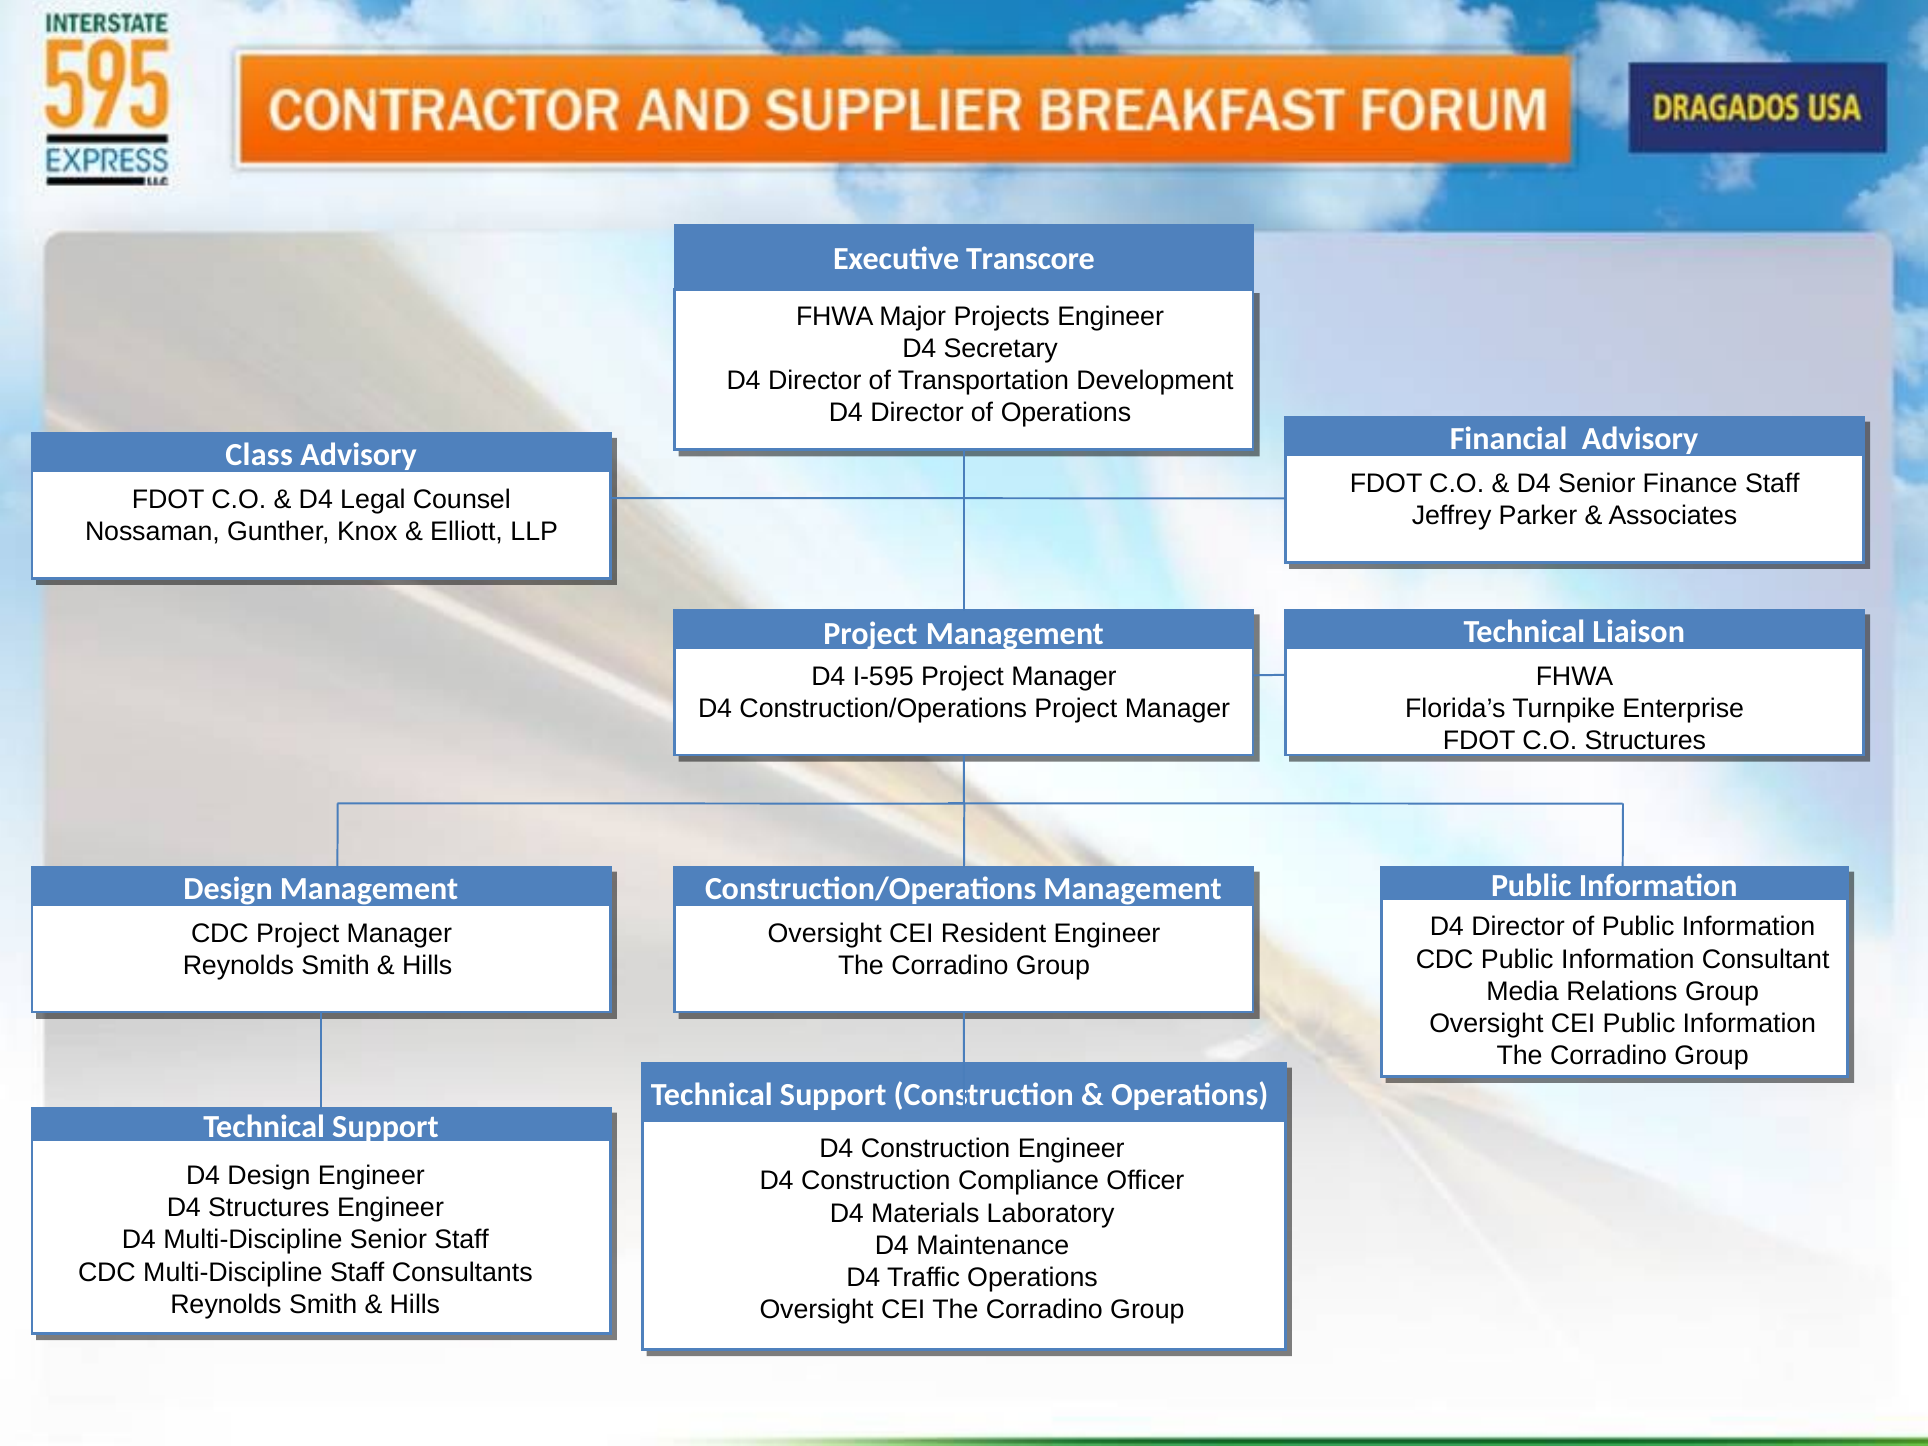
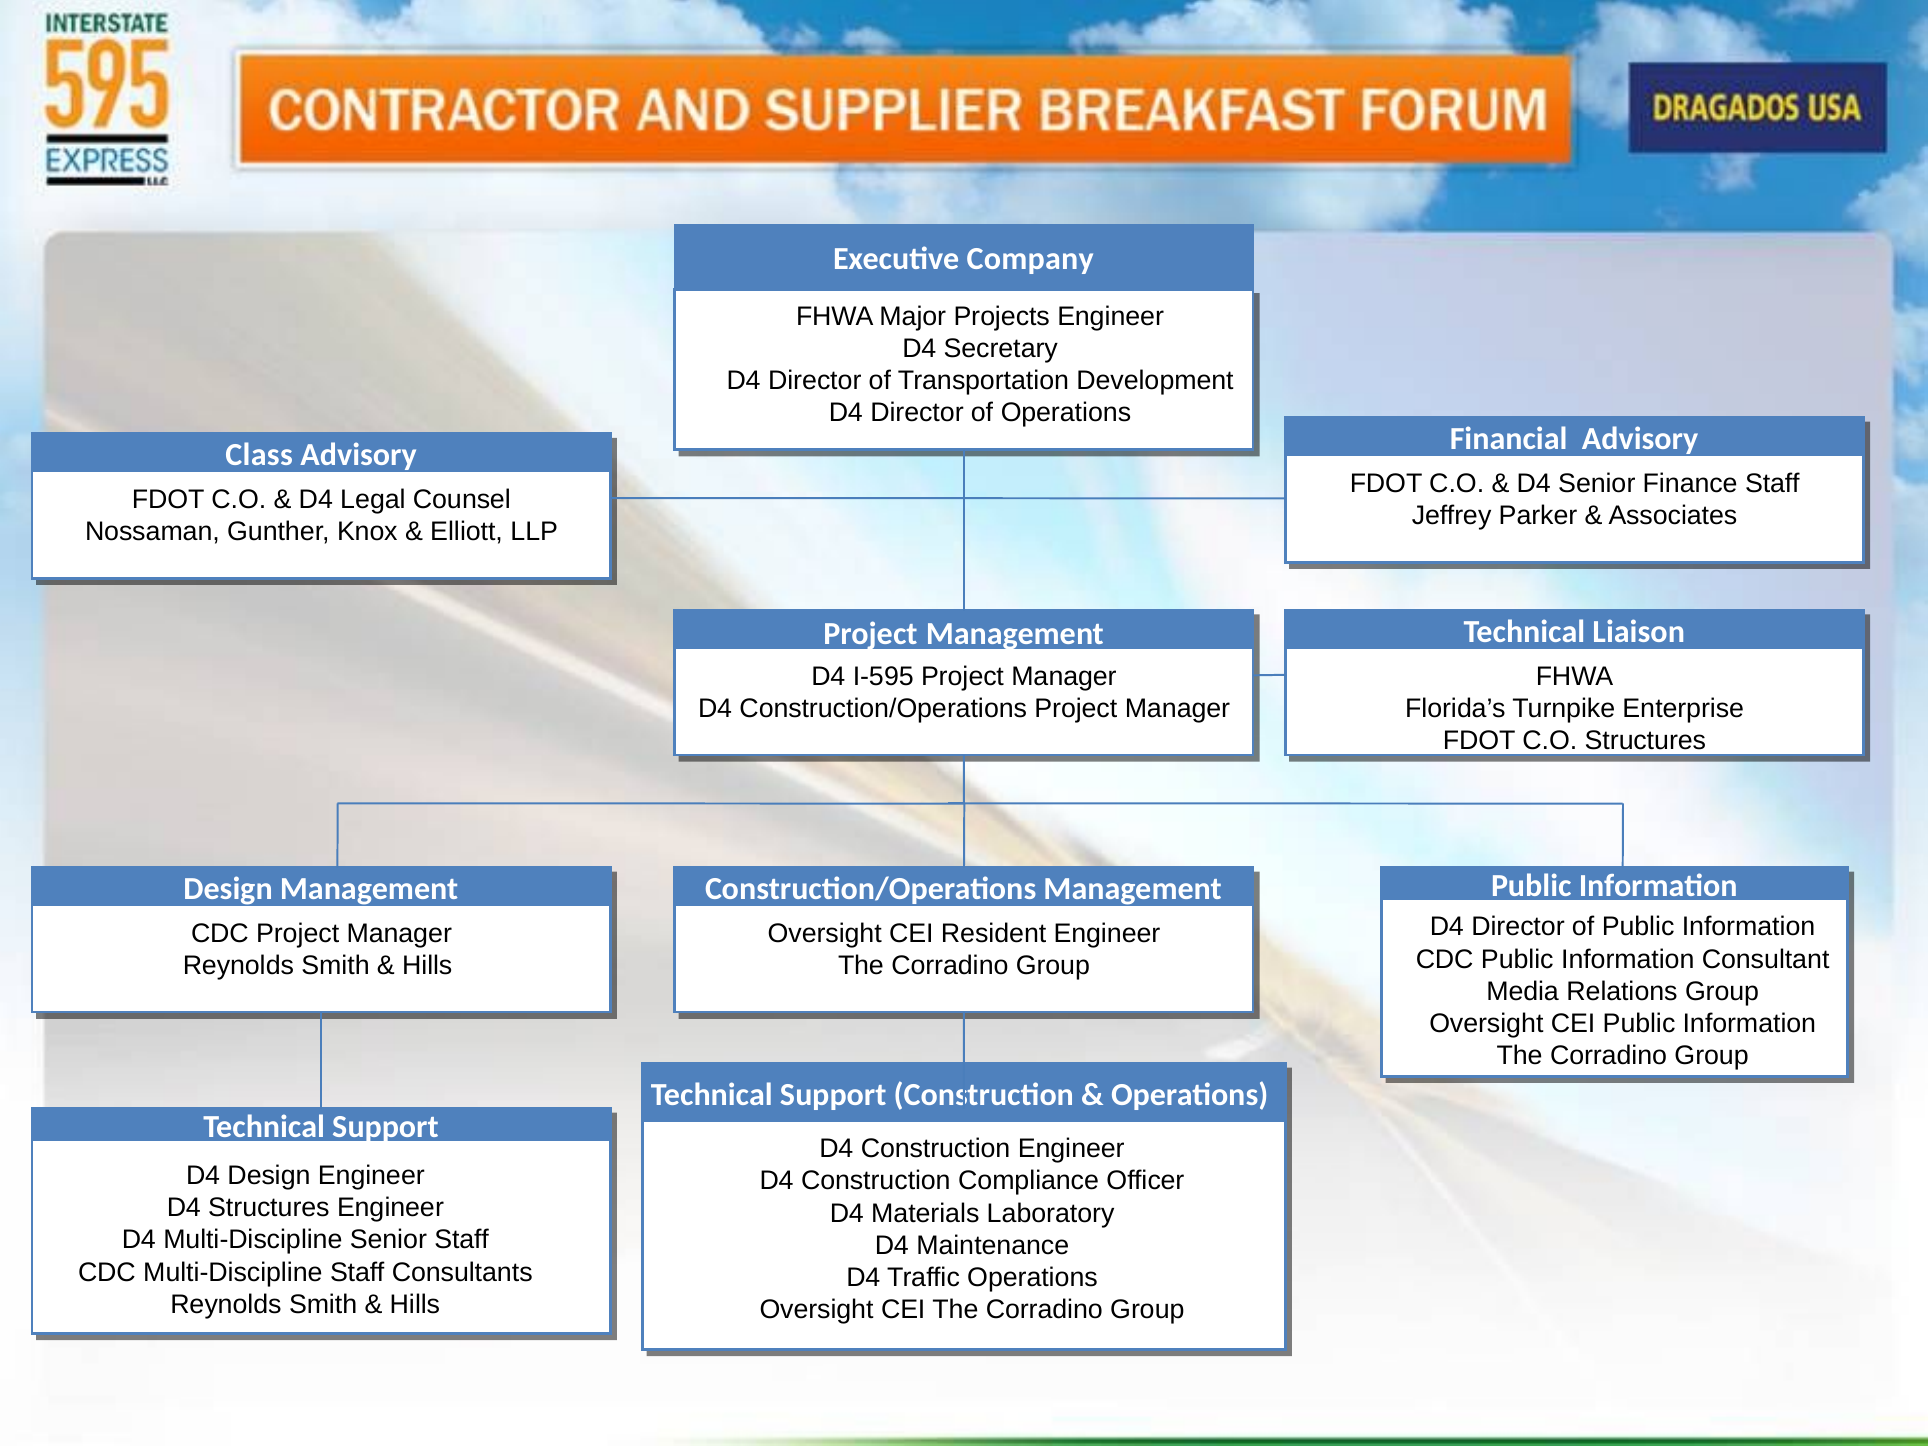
Transcore: Transcore -> Company
